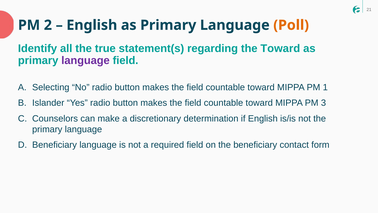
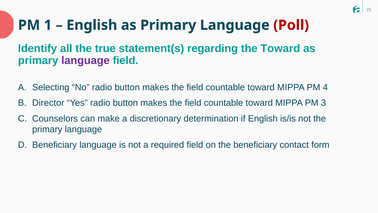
2: 2 -> 1
Poll colour: orange -> red
1: 1 -> 4
Islander: Islander -> Director
